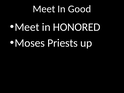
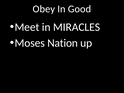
Meet at (44, 9): Meet -> Obey
HONORED: HONORED -> MIRACLES
Priests: Priests -> Nation
